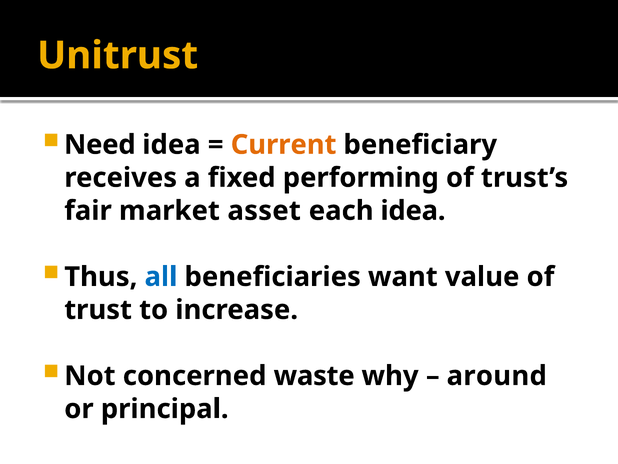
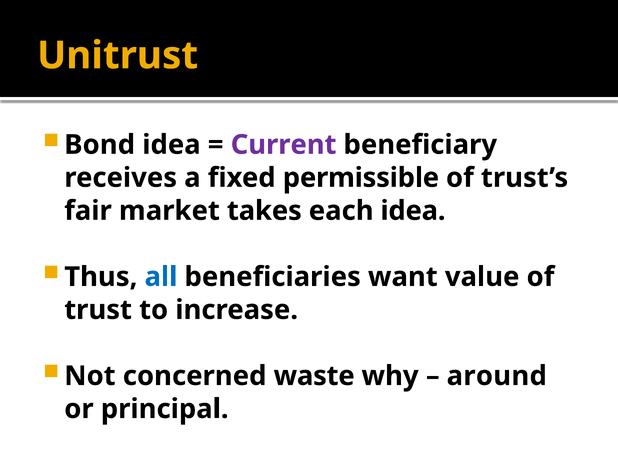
Need: Need -> Bond
Current colour: orange -> purple
performing: performing -> permissible
asset: asset -> takes
